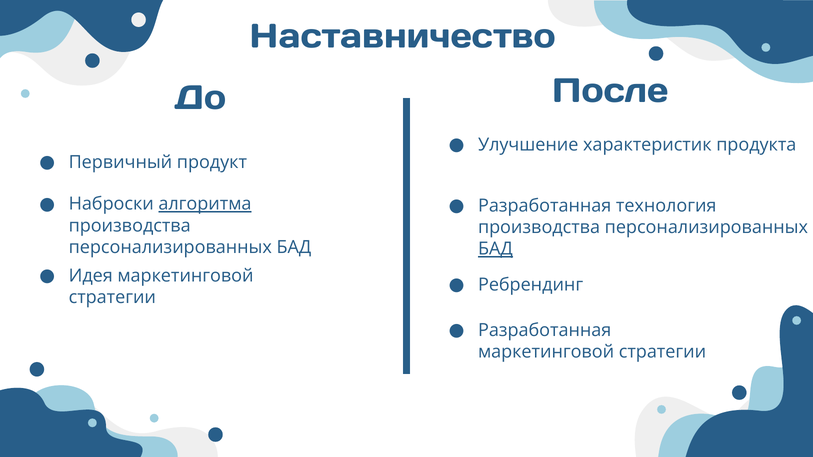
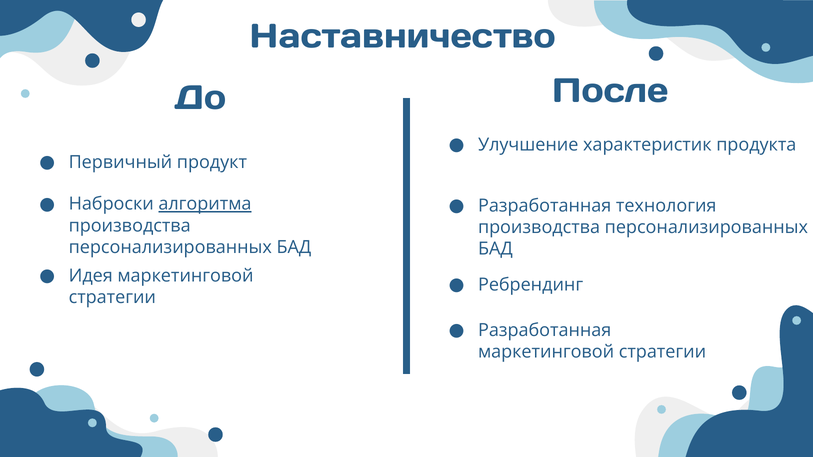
БАД at (495, 249) underline: present -> none
